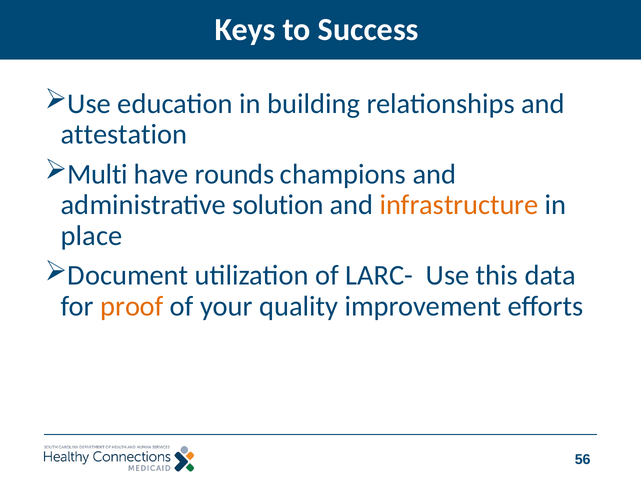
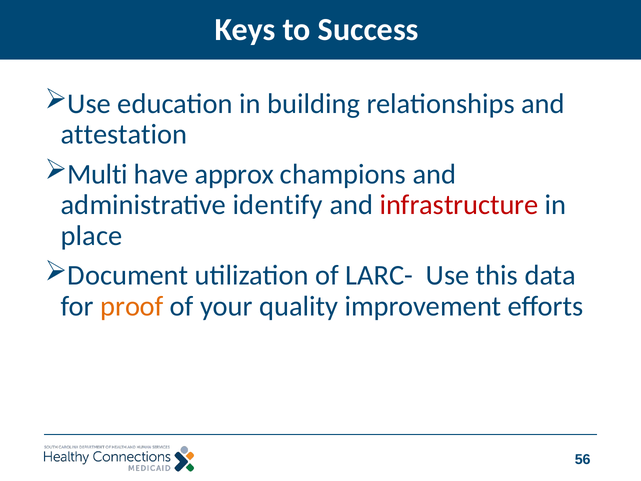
rounds: rounds -> approx
solution: solution -> identify
infrastructure colour: orange -> red
